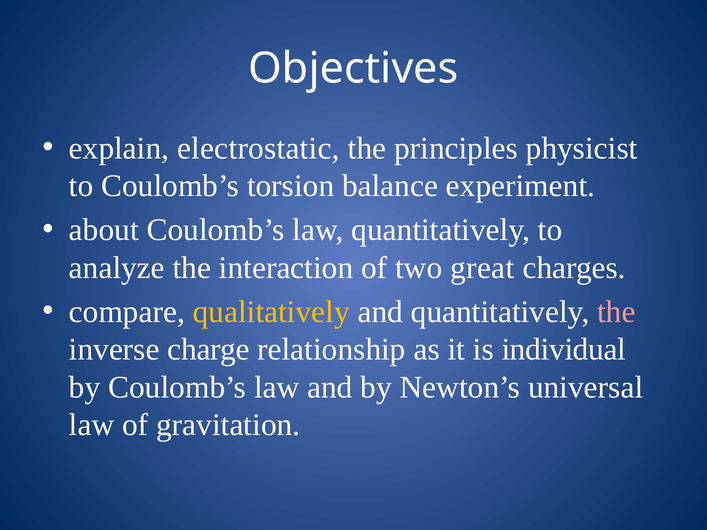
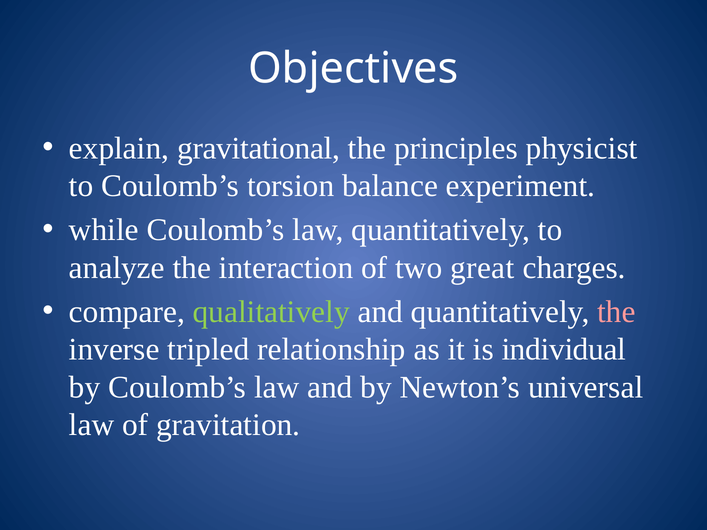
electrostatic: electrostatic -> gravitational
about: about -> while
qualitatively colour: yellow -> light green
charge: charge -> tripled
